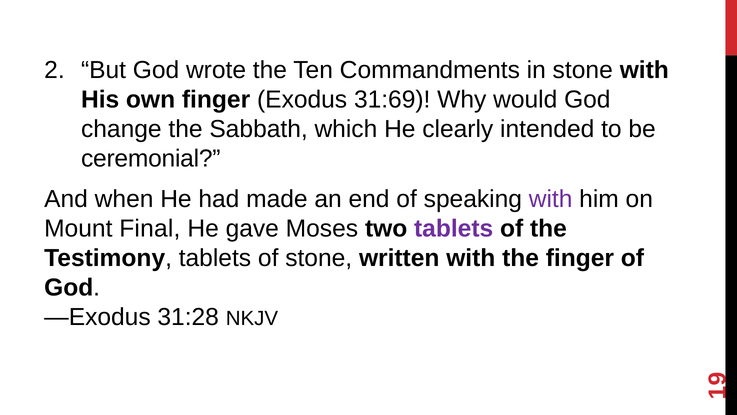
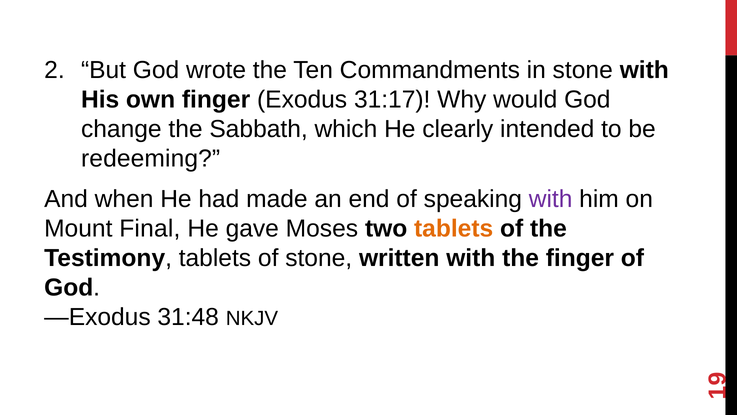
31:69: 31:69 -> 31:17
ceremonial: ceremonial -> redeeming
tablets at (454, 228) colour: purple -> orange
31:28: 31:28 -> 31:48
